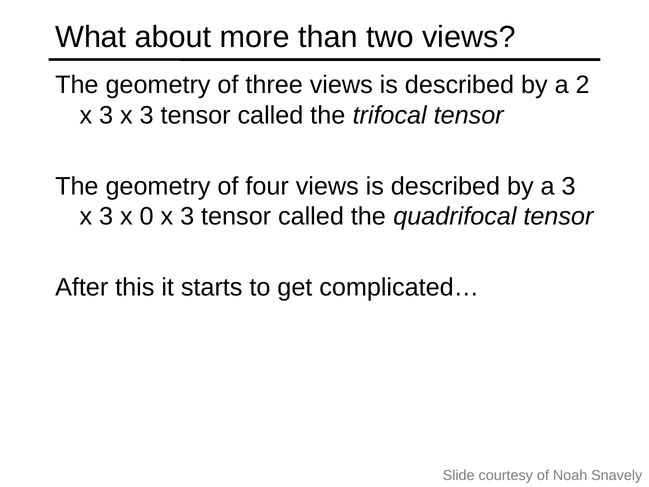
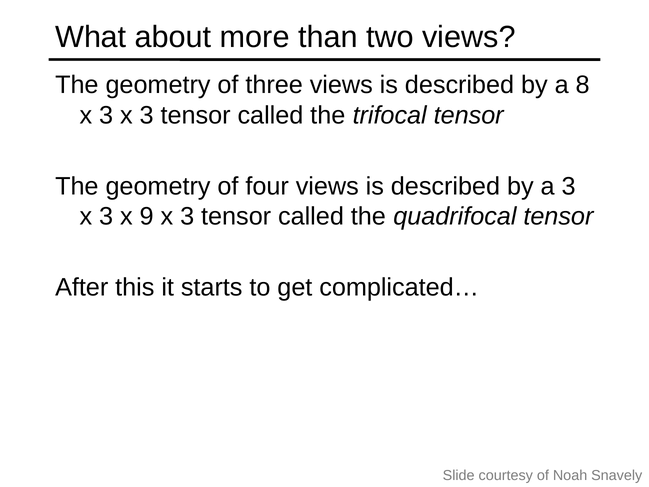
2: 2 -> 8
0: 0 -> 9
